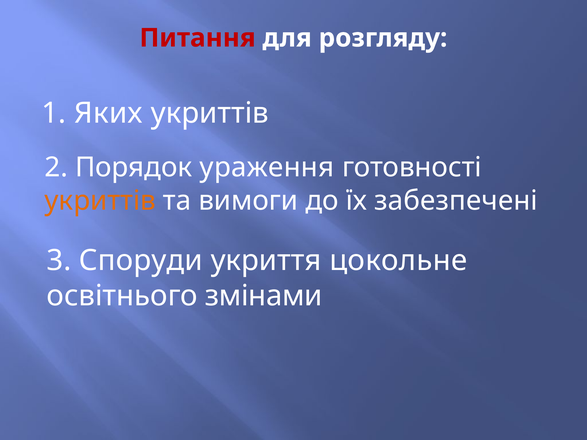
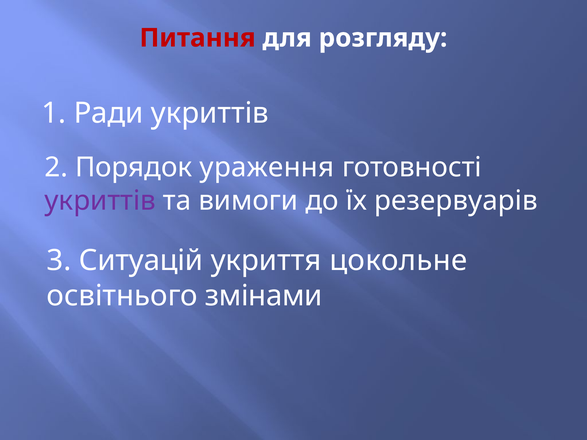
Яких: Яких -> Ради
укриттів at (100, 201) colour: orange -> purple
забезпечені: забезпечені -> резервуарів
Споруди: Споруди -> Ситуацій
